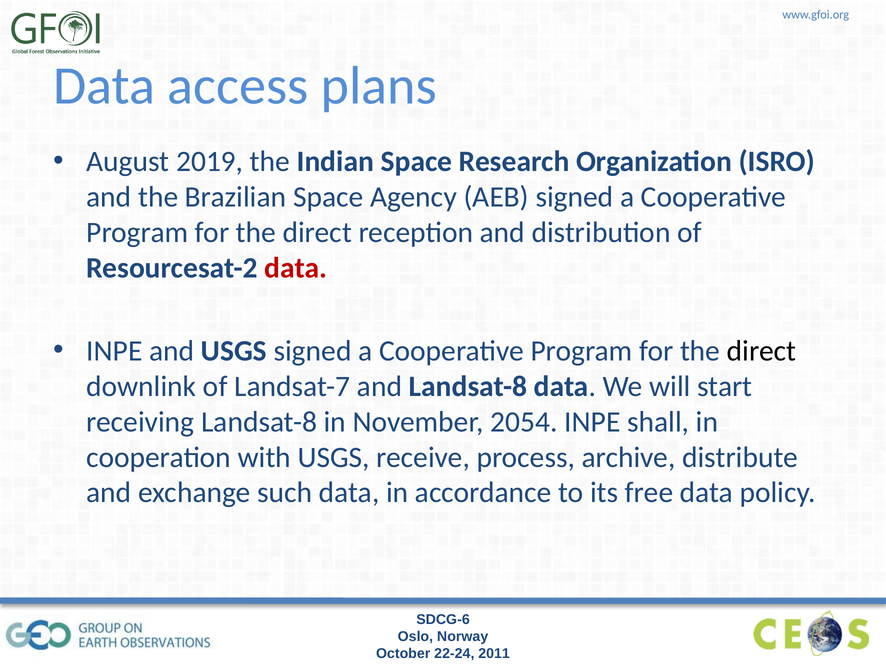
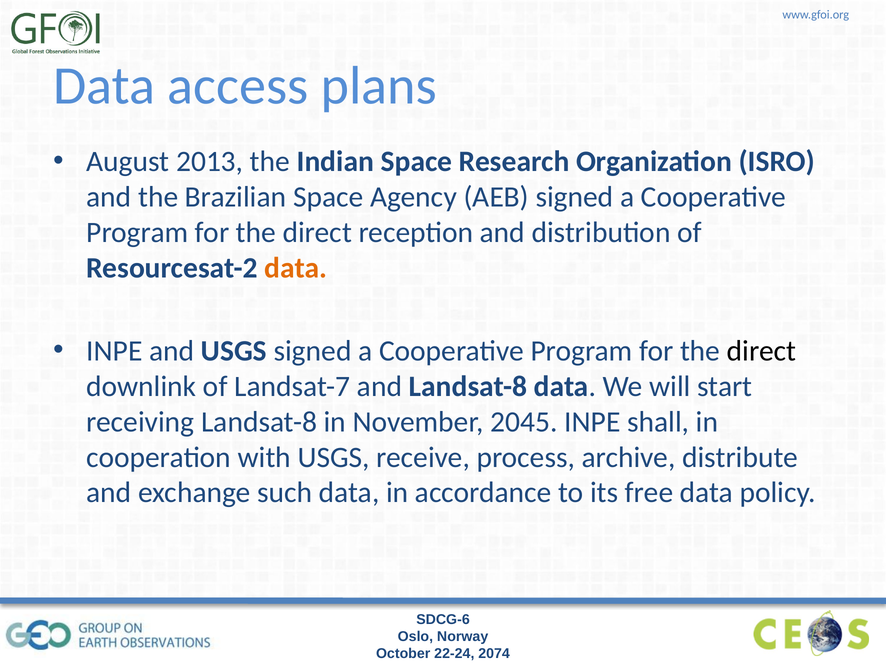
2019: 2019 -> 2013
data at (296, 268) colour: red -> orange
2054: 2054 -> 2045
2011: 2011 -> 2074
